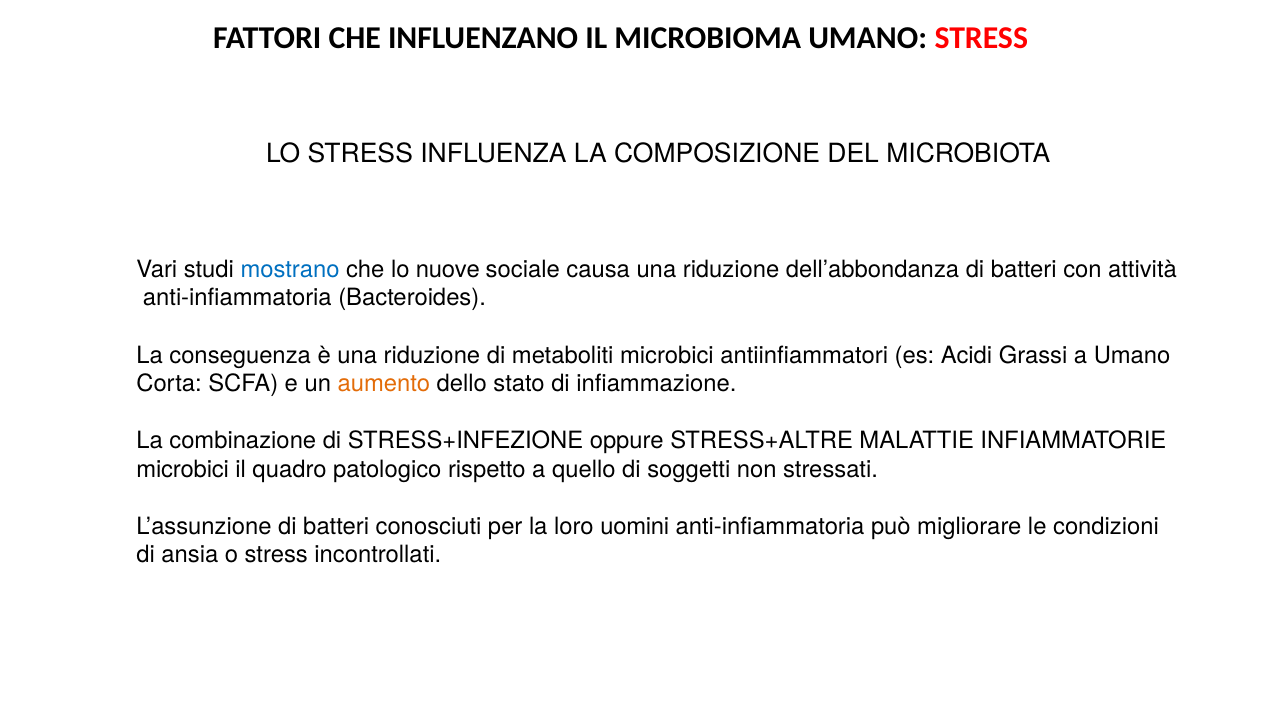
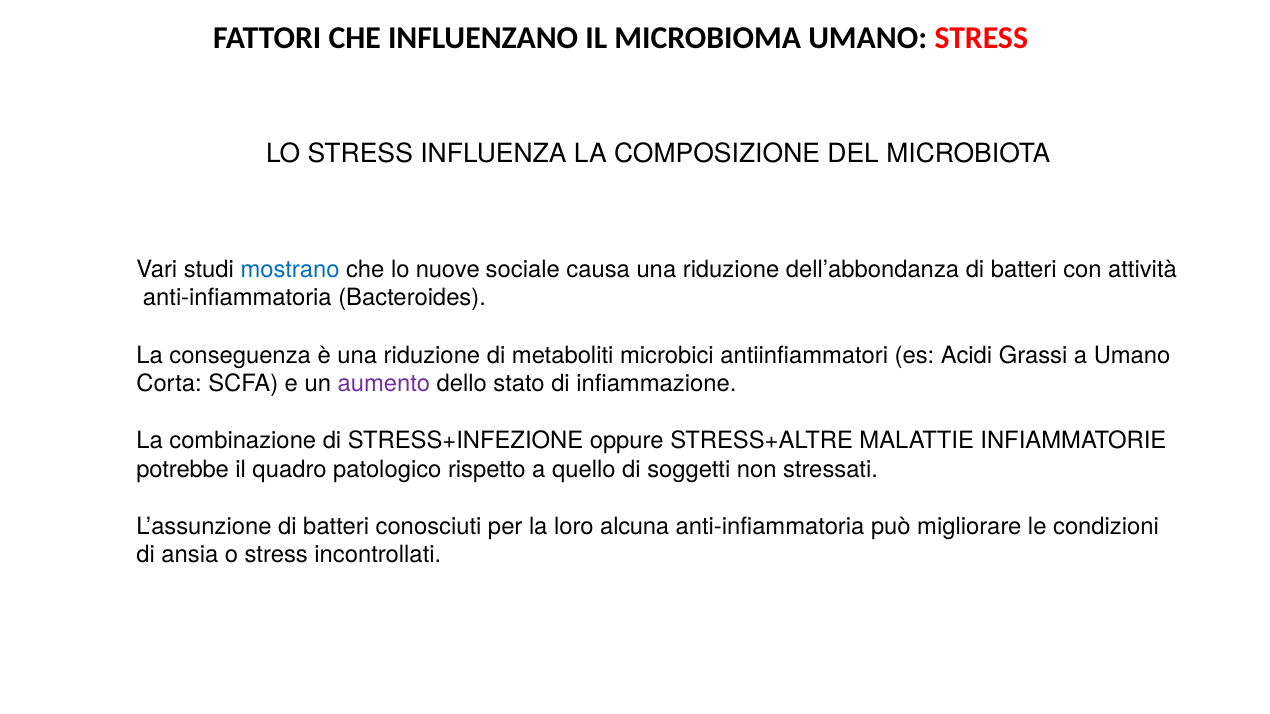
aumento colour: orange -> purple
microbici at (183, 470): microbici -> potrebbe
uomini: uomini -> alcuna
